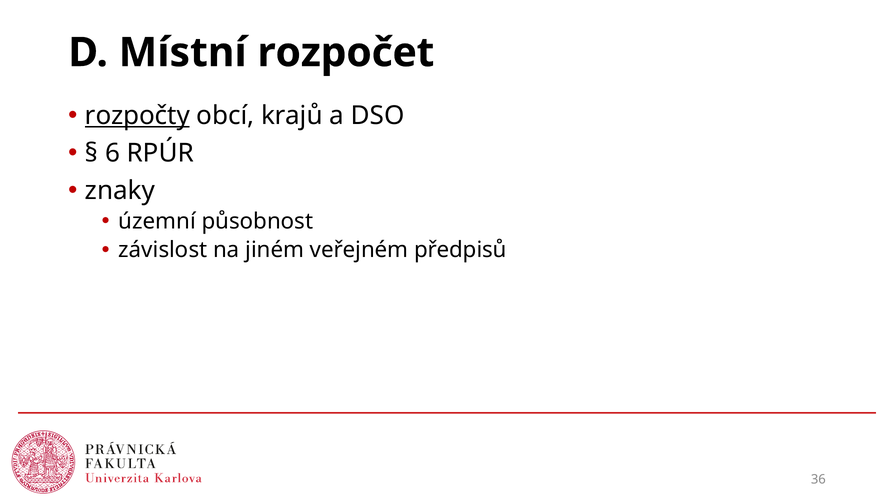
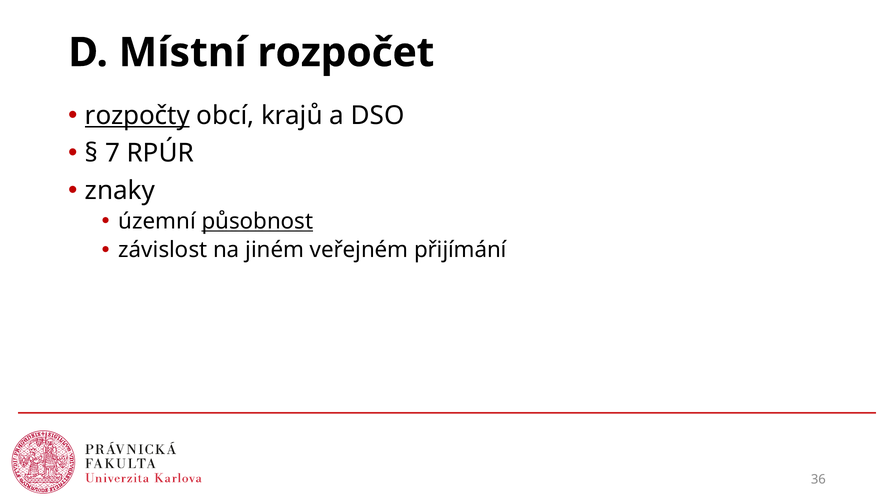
6: 6 -> 7
působnost underline: none -> present
předpisů: předpisů -> přijímání
